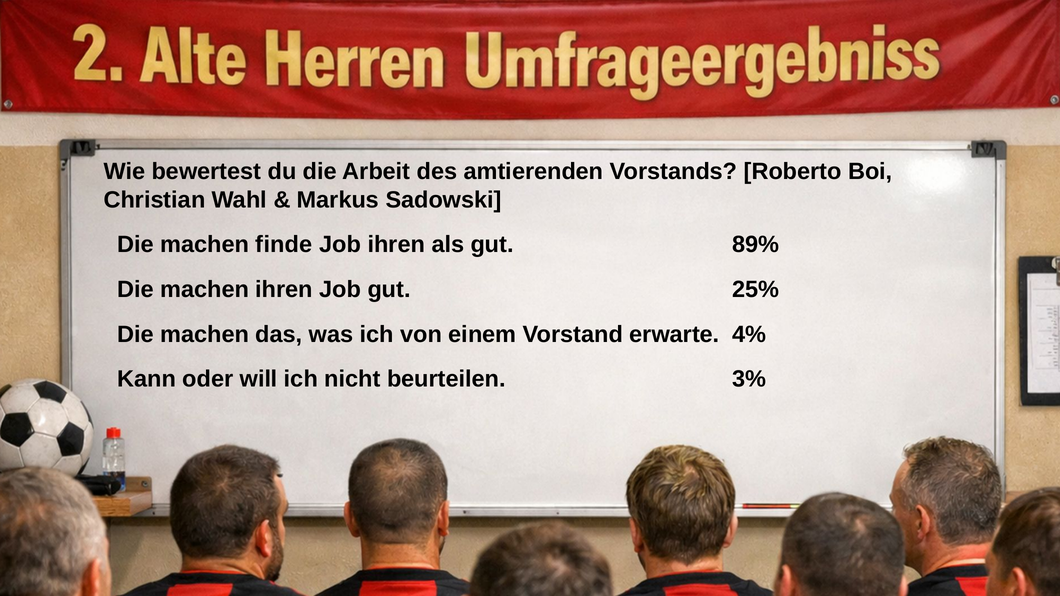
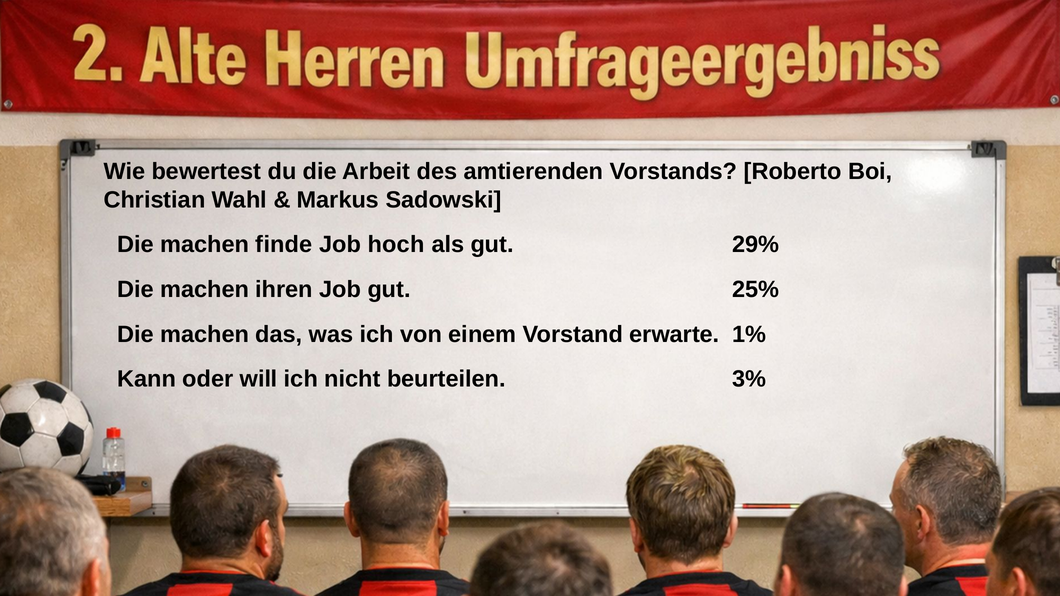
Job ihren: ihren -> hoch
89%: 89% -> 29%
4%: 4% -> 1%
